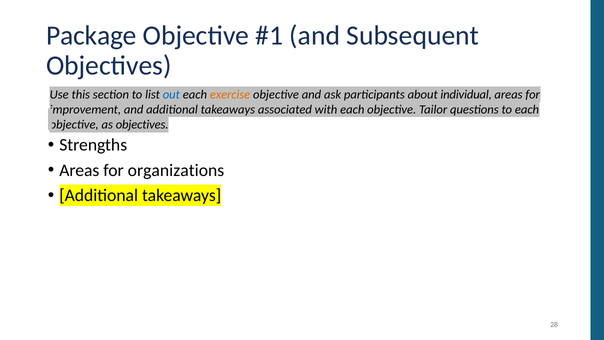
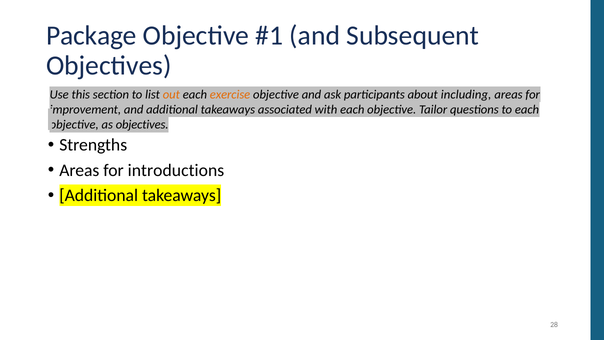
out colour: blue -> orange
individual: individual -> including
organizations: organizations -> introductions
